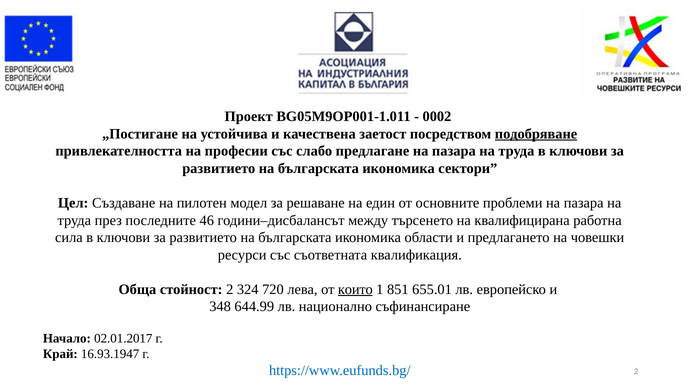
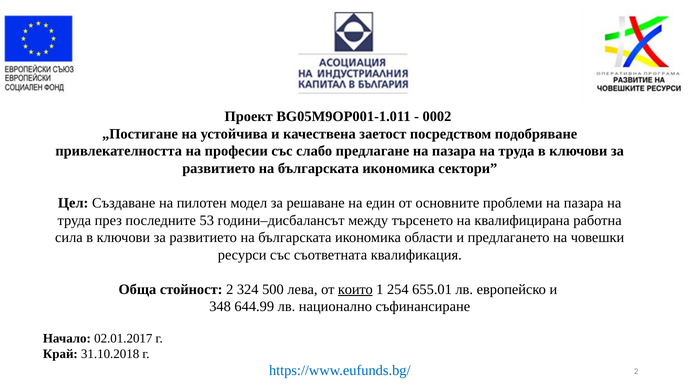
подобряване underline: present -> none
46: 46 -> 53
720: 720 -> 500
851: 851 -> 254
16.93.1947: 16.93.1947 -> 31.10.2018
